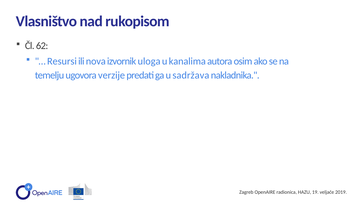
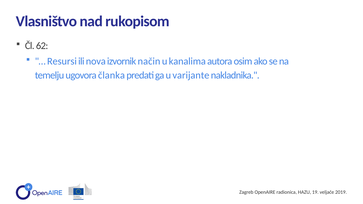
uloga: uloga -> način
verzije: verzije -> članka
sadržava: sadržava -> varijante
